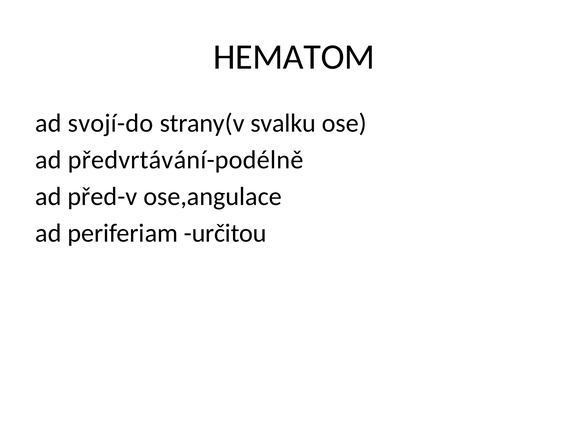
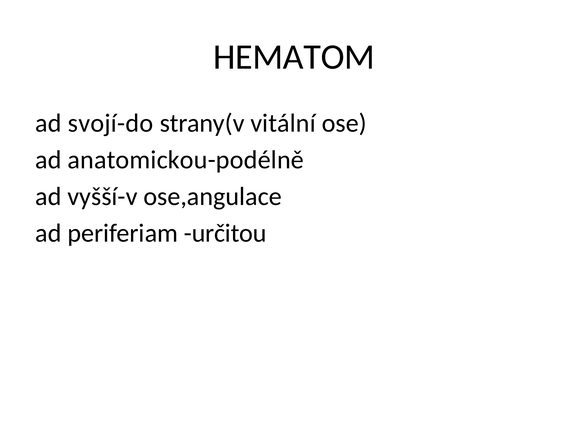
svalku: svalku -> vitální
předvrtávání-podélně: předvrtávání-podélně -> anatomickou-podélně
před-v: před-v -> vyšší-v
